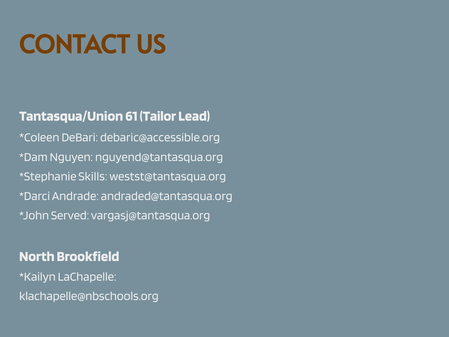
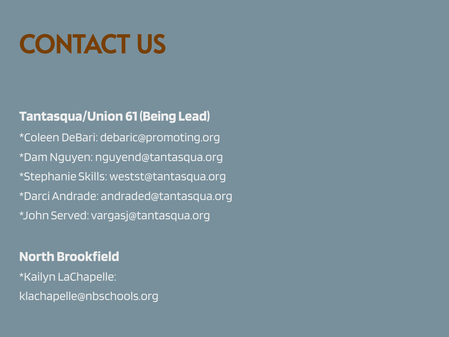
Tailor: Tailor -> Being
debaric@accessible.org: debaric@accessible.org -> debaric@promoting.org
